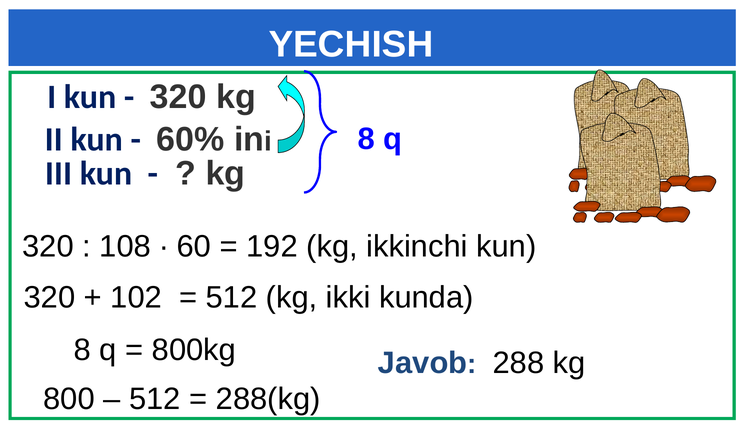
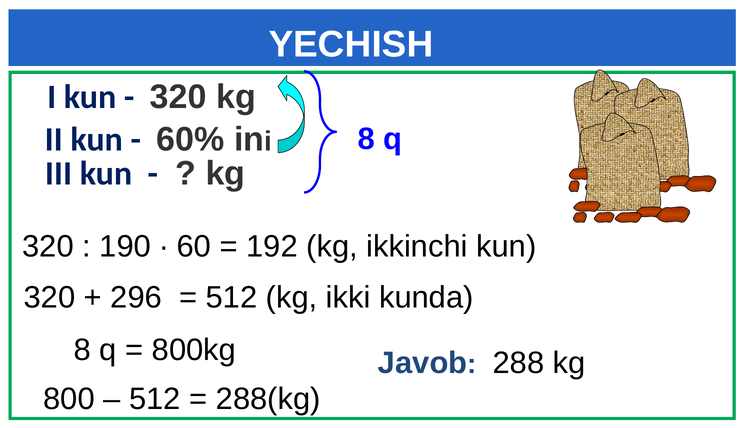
108: 108 -> 190
102: 102 -> 296
